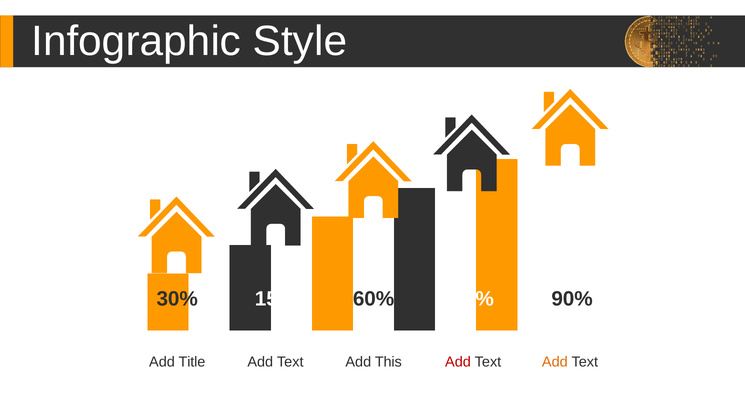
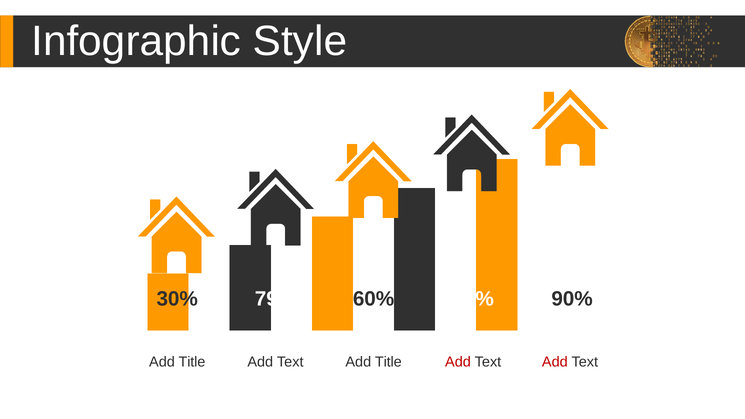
15%: 15% -> 79%
This at (388, 362): This -> Title
Add at (555, 362) colour: orange -> red
